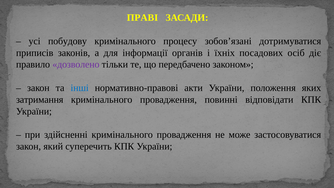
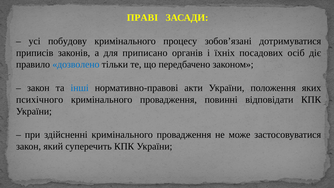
інформації: інформації -> приписано
дозволено colour: purple -> blue
затримання: затримання -> психічного
